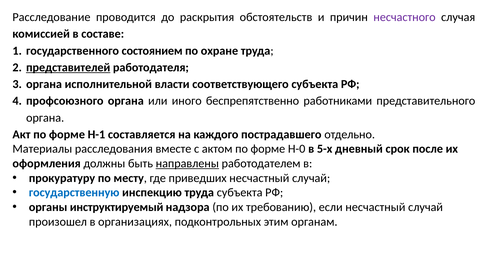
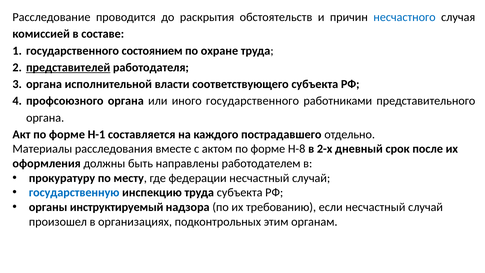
несчастного colour: purple -> blue
иного беспрепятственно: беспрепятственно -> государственного
Н-0: Н-0 -> Н-8
5-х: 5-х -> 2-х
направлены underline: present -> none
приведших: приведших -> федерации
